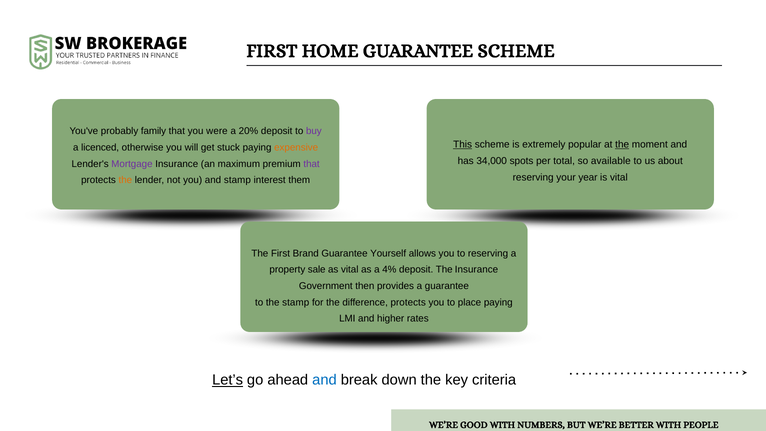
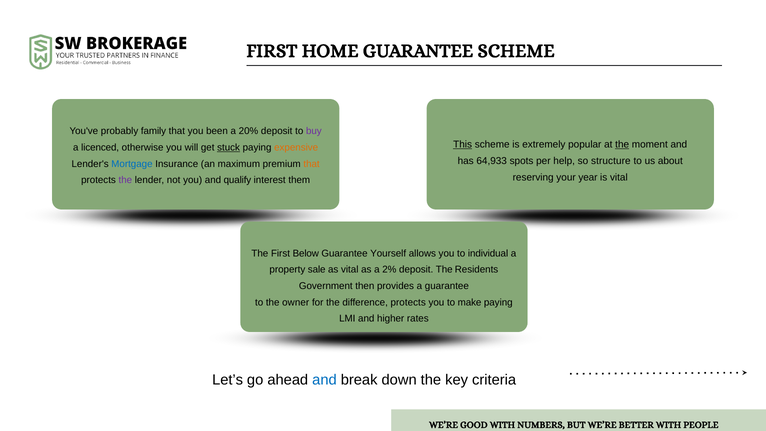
were: were -> been
stuck underline: none -> present
34,000: 34,000 -> 64,933
total: total -> help
available: available -> structure
Mortgage colour: purple -> blue
that at (312, 164) colour: purple -> orange
the at (125, 180) colour: orange -> purple
and stamp: stamp -> qualify
Brand: Brand -> Below
to reserving: reserving -> individual
4%: 4% -> 2%
The Insurance: Insurance -> Residents
the stamp: stamp -> owner
place: place -> make
Let’s underline: present -> none
